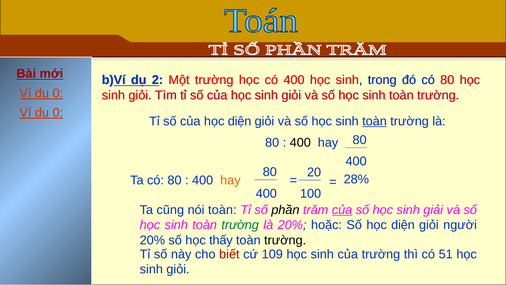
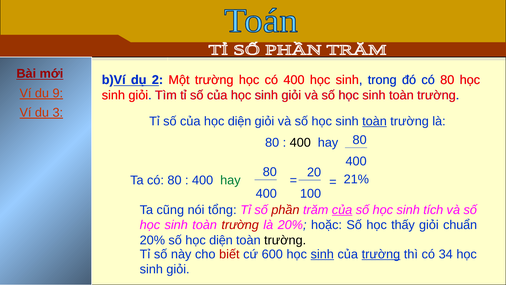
0 at (58, 93): 0 -> 9
0 at (58, 112): 0 -> 3
28%: 28% -> 21%
hay at (230, 180) colour: orange -> green
toàn at (222, 210): toàn -> tổng
phần colour: black -> red
giải: giải -> tích
trường at (240, 225) colour: green -> red
Số học diện: diện -> thấy
người: người -> chuẩn
thấy at (221, 240): thấy -> diện
109: 109 -> 600
sinh at (322, 254) underline: none -> present
trường at (381, 254) underline: none -> present
51: 51 -> 34
